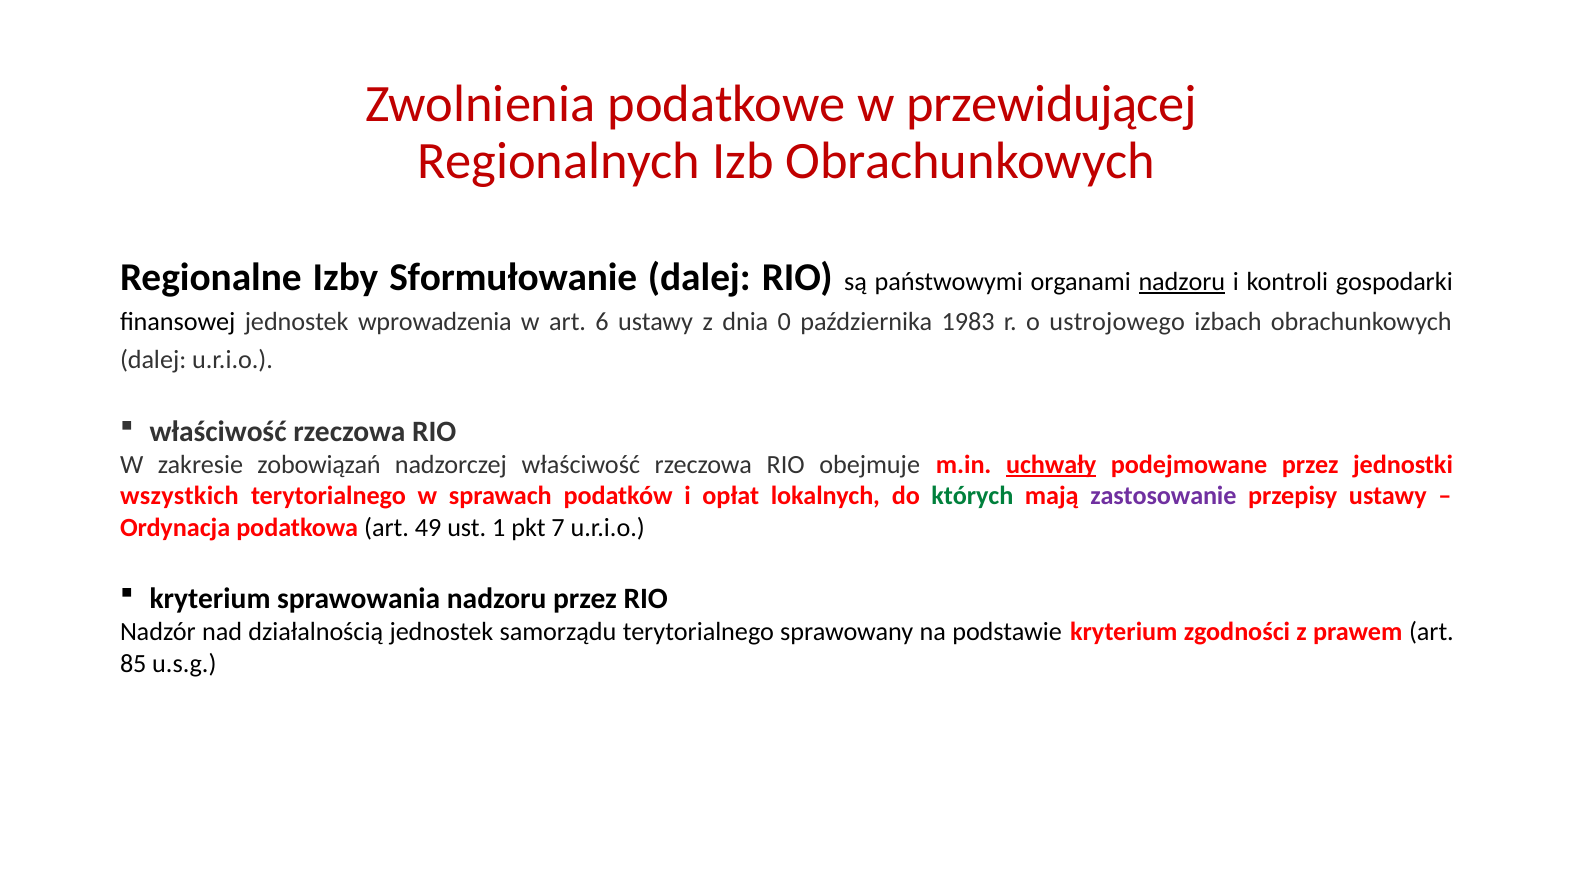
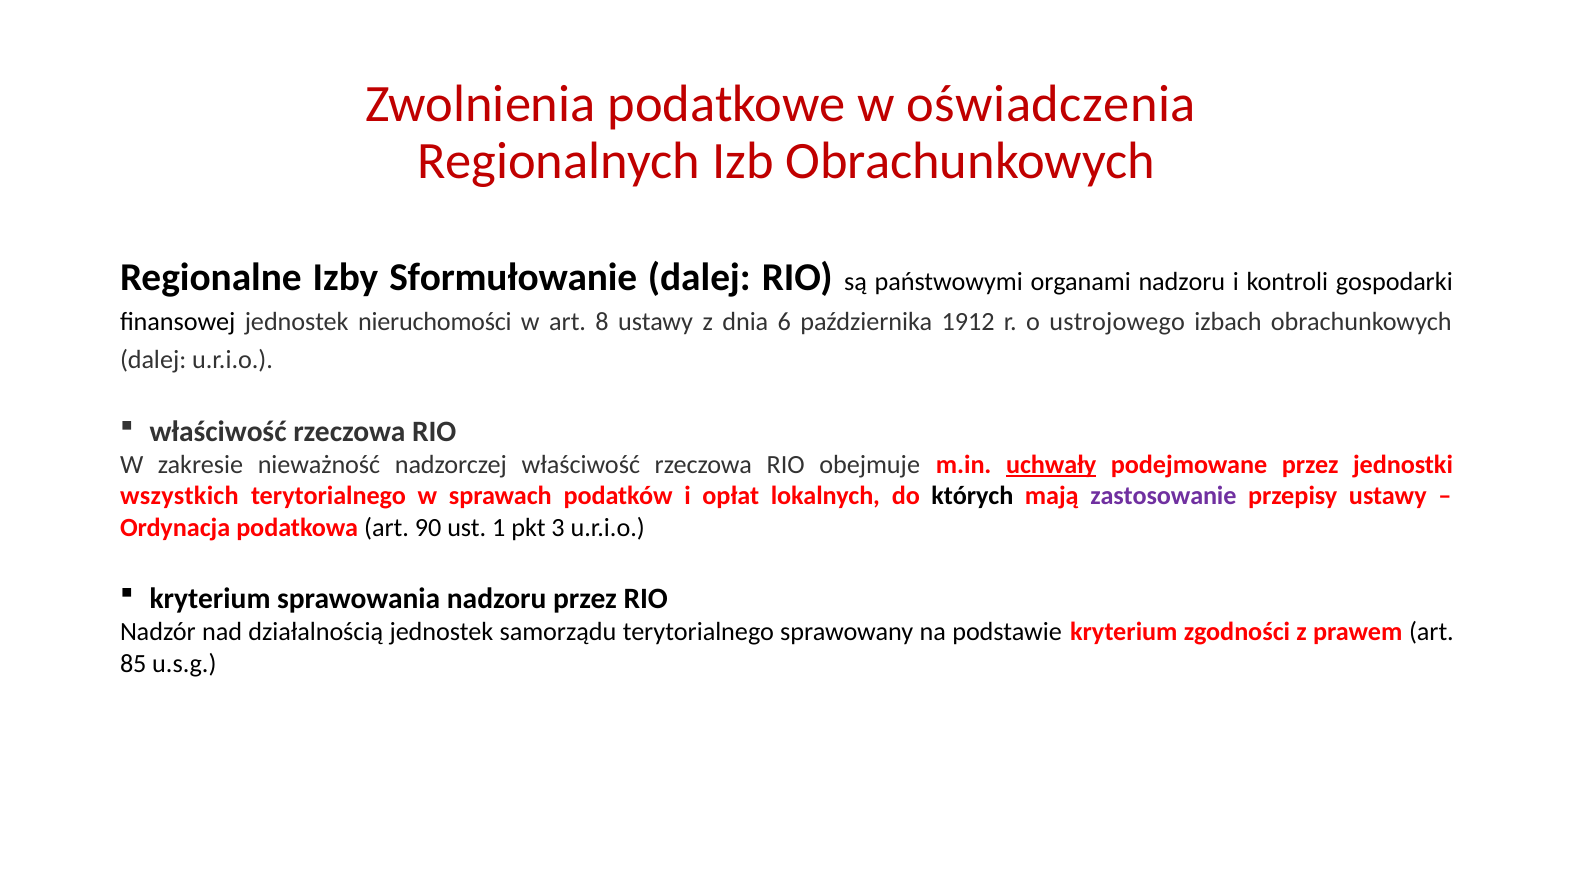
przewidującej: przewidującej -> oświadczenia
nadzoru at (1182, 282) underline: present -> none
wprowadzenia: wprowadzenia -> nieruchomości
6: 6 -> 8
0: 0 -> 6
1983: 1983 -> 1912
zobowiązań: zobowiązań -> nieważność
których colour: green -> black
49: 49 -> 90
7: 7 -> 3
